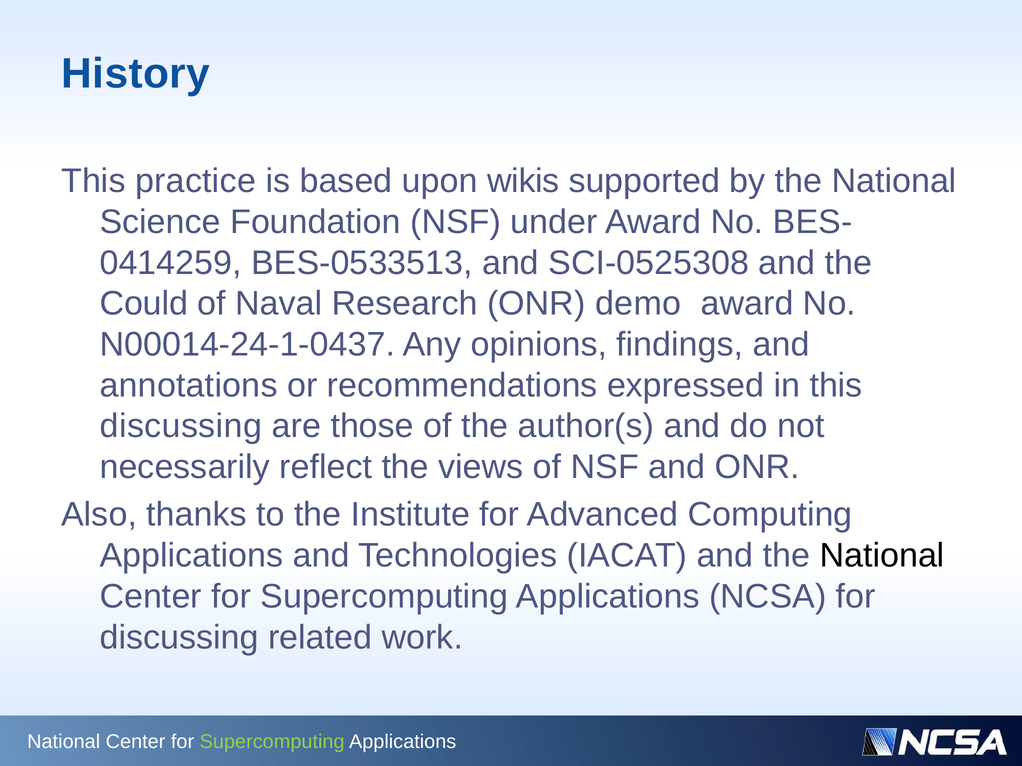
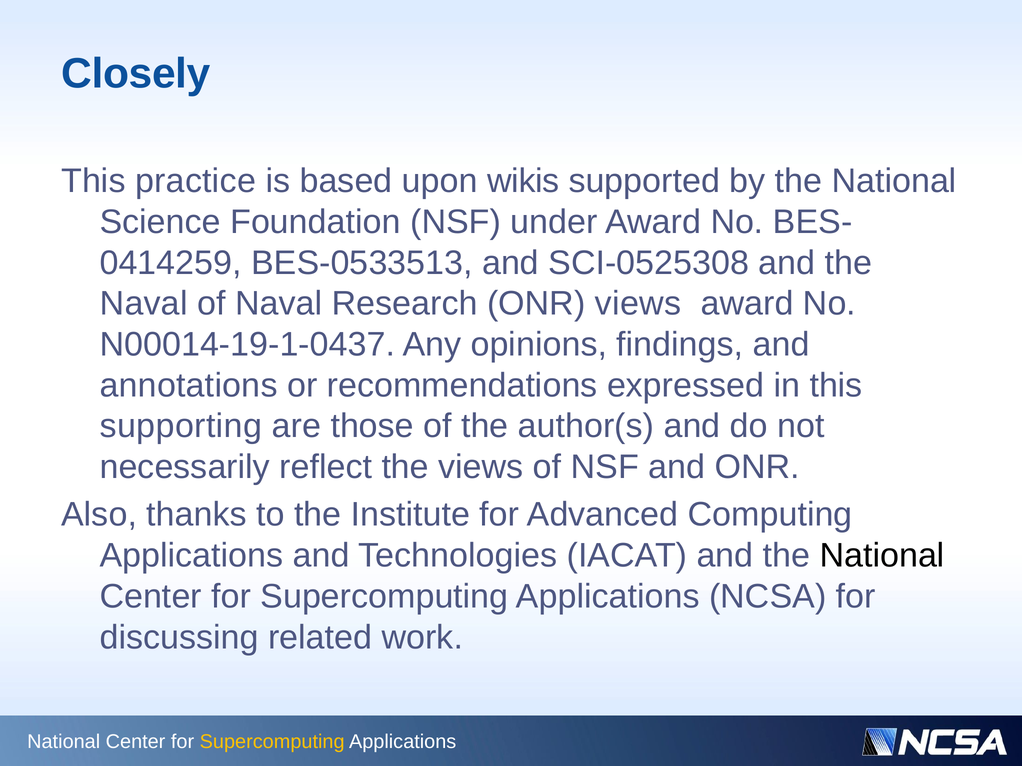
History: History -> Closely
Could at (144, 304): Could -> Naval
ONR demo: demo -> views
N00014-24-1-0437: N00014-24-1-0437 -> N00014-19-1-0437
discussing at (181, 427): discussing -> supporting
Supercomputing at (272, 742) colour: light green -> yellow
